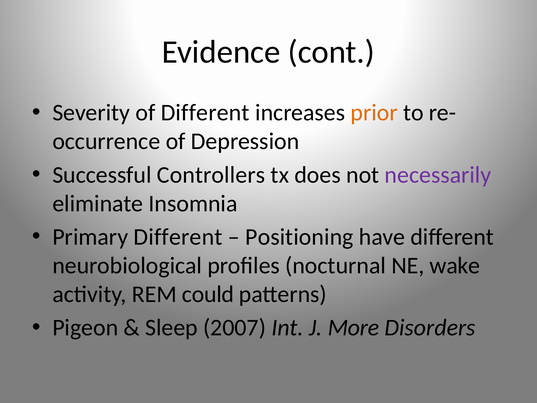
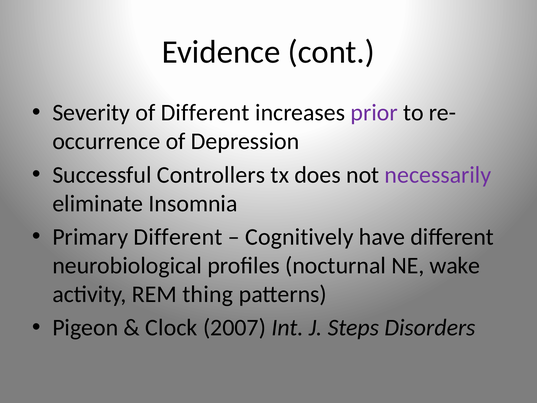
prior colour: orange -> purple
Positioning: Positioning -> Cognitively
could: could -> thing
Sleep: Sleep -> Clock
More: More -> Steps
